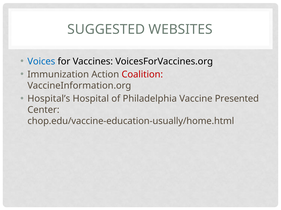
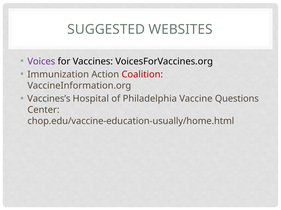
Voices colour: blue -> purple
Hospital’s: Hospital’s -> Vaccines’s
Presented: Presented -> Questions
